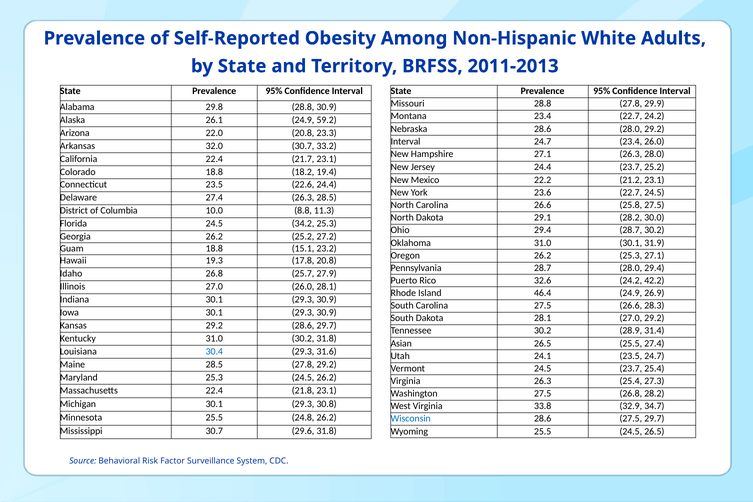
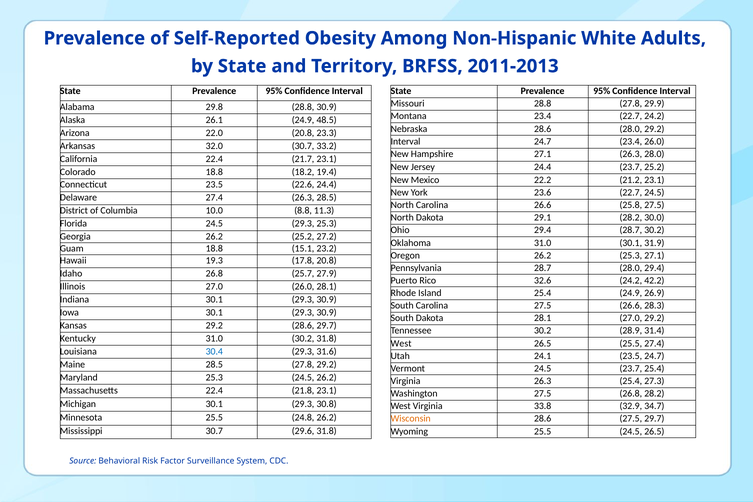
59.2: 59.2 -> 48.5
24.5 34.2: 34.2 -> 29.3
Island 46.4: 46.4 -> 25.4
Asian at (401, 343): Asian -> West
Wisconsin colour: blue -> orange
